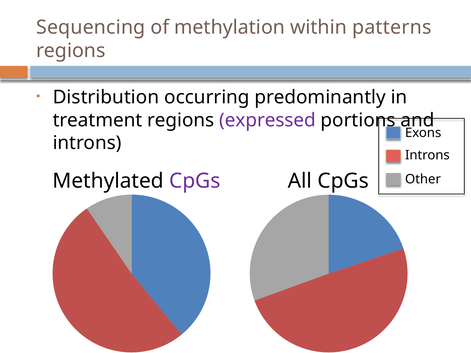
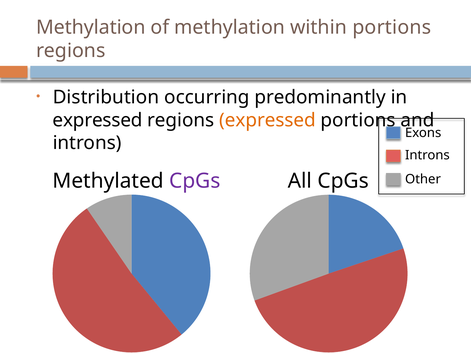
Sequencing at (91, 27): Sequencing -> Methylation
within patterns: patterns -> portions
treatment at (98, 120): treatment -> expressed
expressed at (268, 120) colour: purple -> orange
